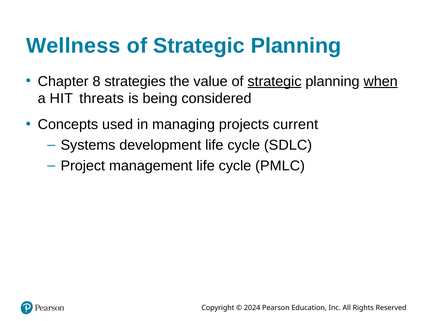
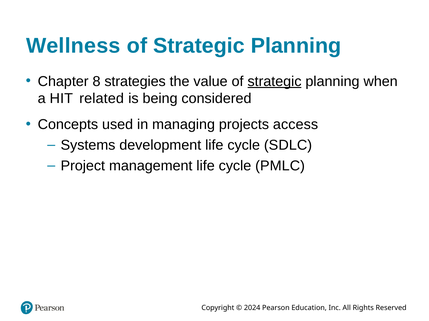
when underline: present -> none
threats: threats -> related
current: current -> access
